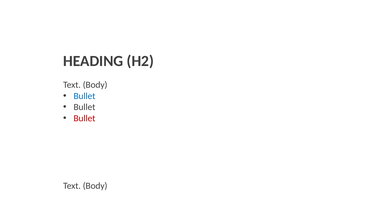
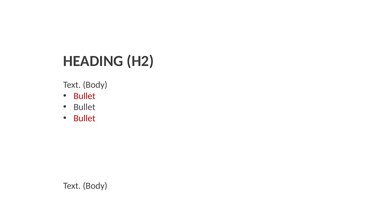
Bullet at (84, 96) colour: blue -> red
